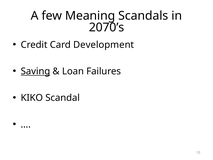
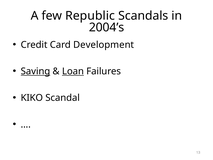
Meaning: Meaning -> Republic
2070’s: 2070’s -> 2004’s
Loan underline: none -> present
